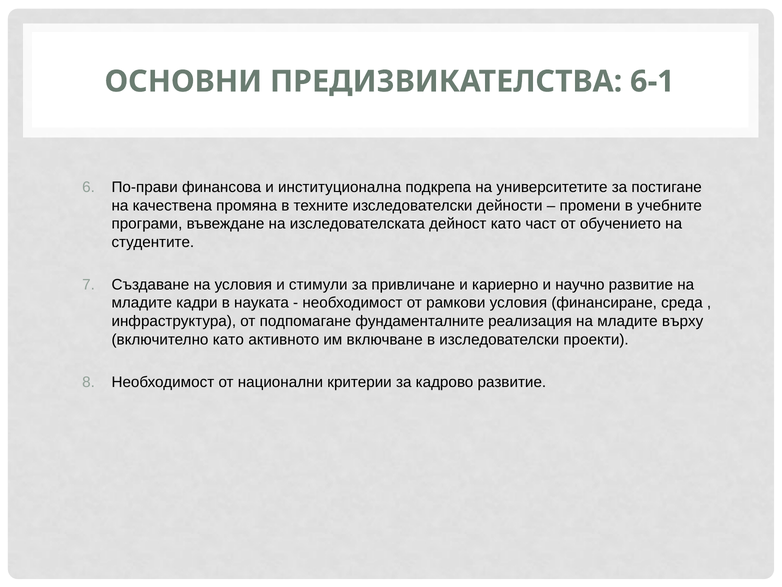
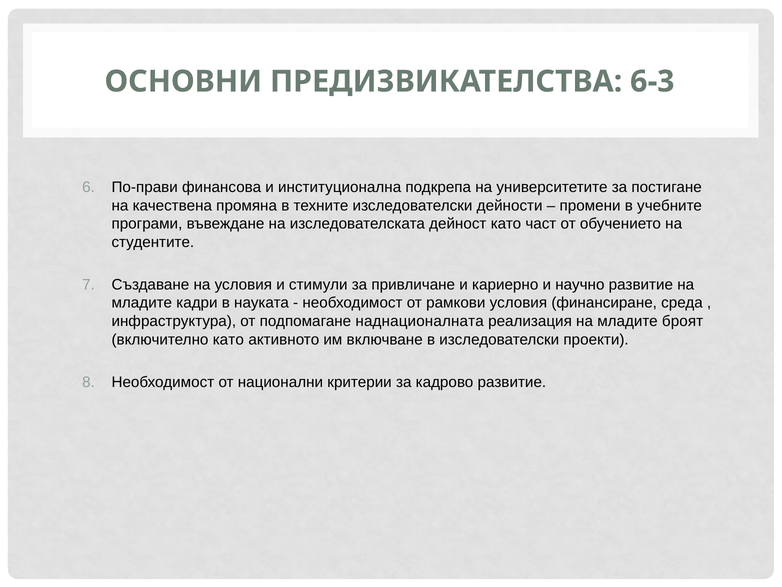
6-1: 6-1 -> 6-3
фундаменталните: фундаменталните -> наднационалната
върху: върху -> броят
